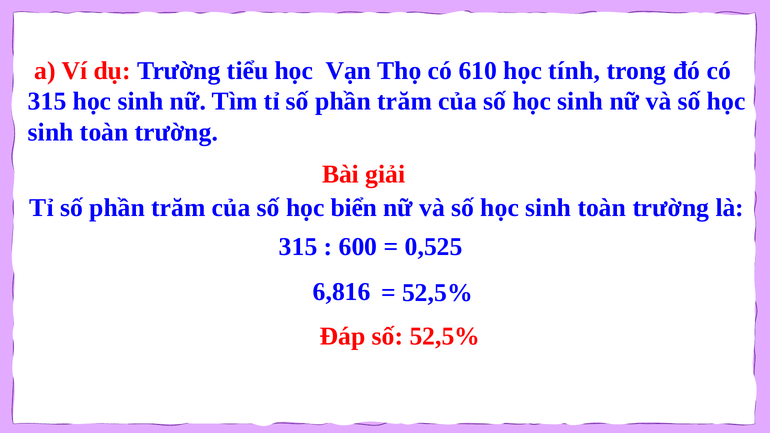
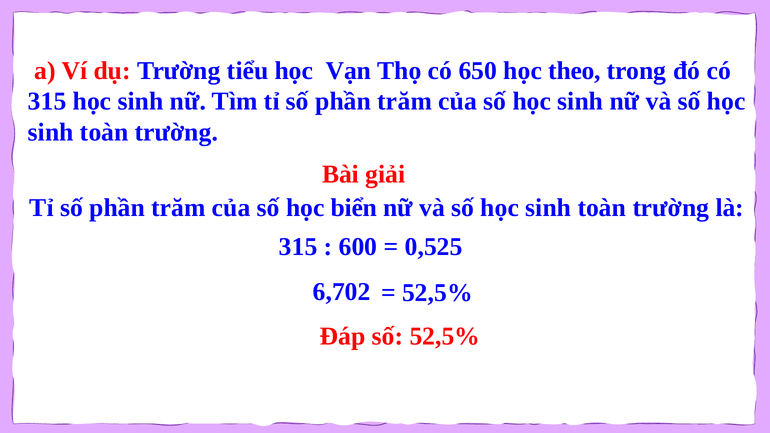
610: 610 -> 650
tính: tính -> theo
6,816: 6,816 -> 6,702
